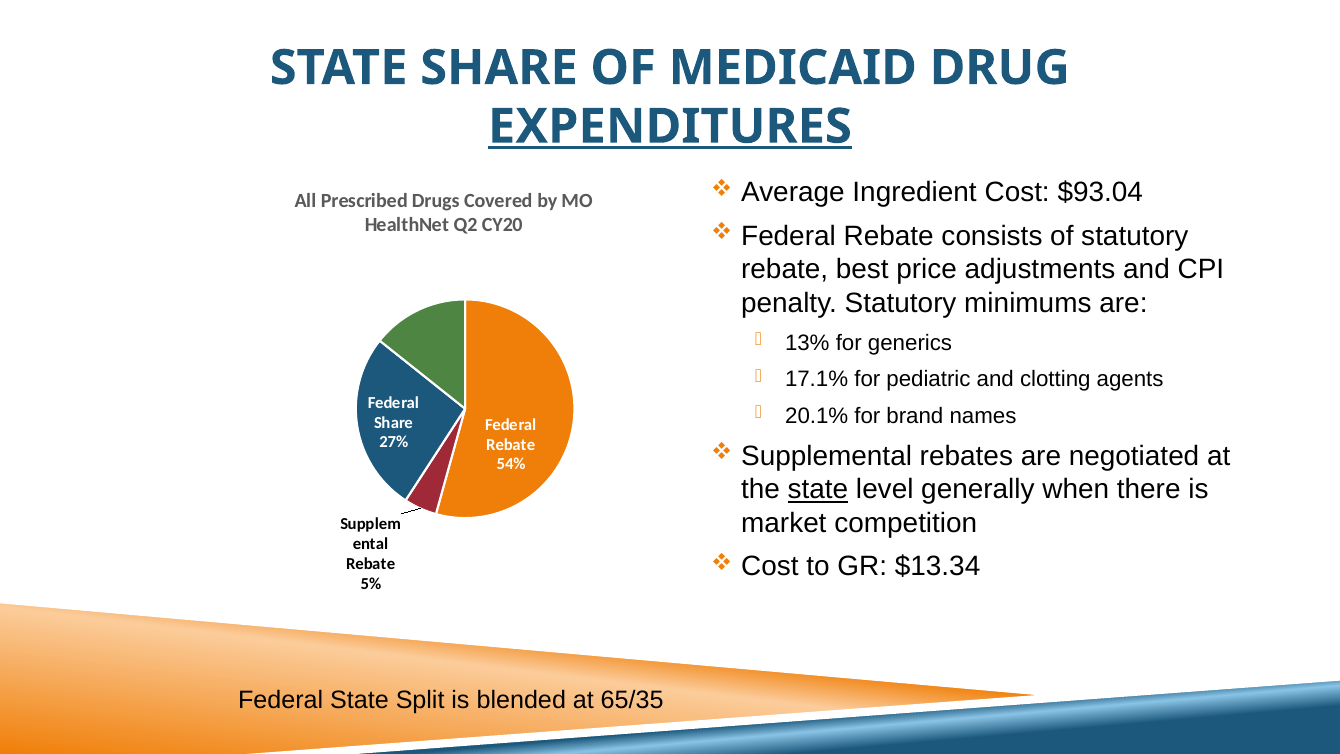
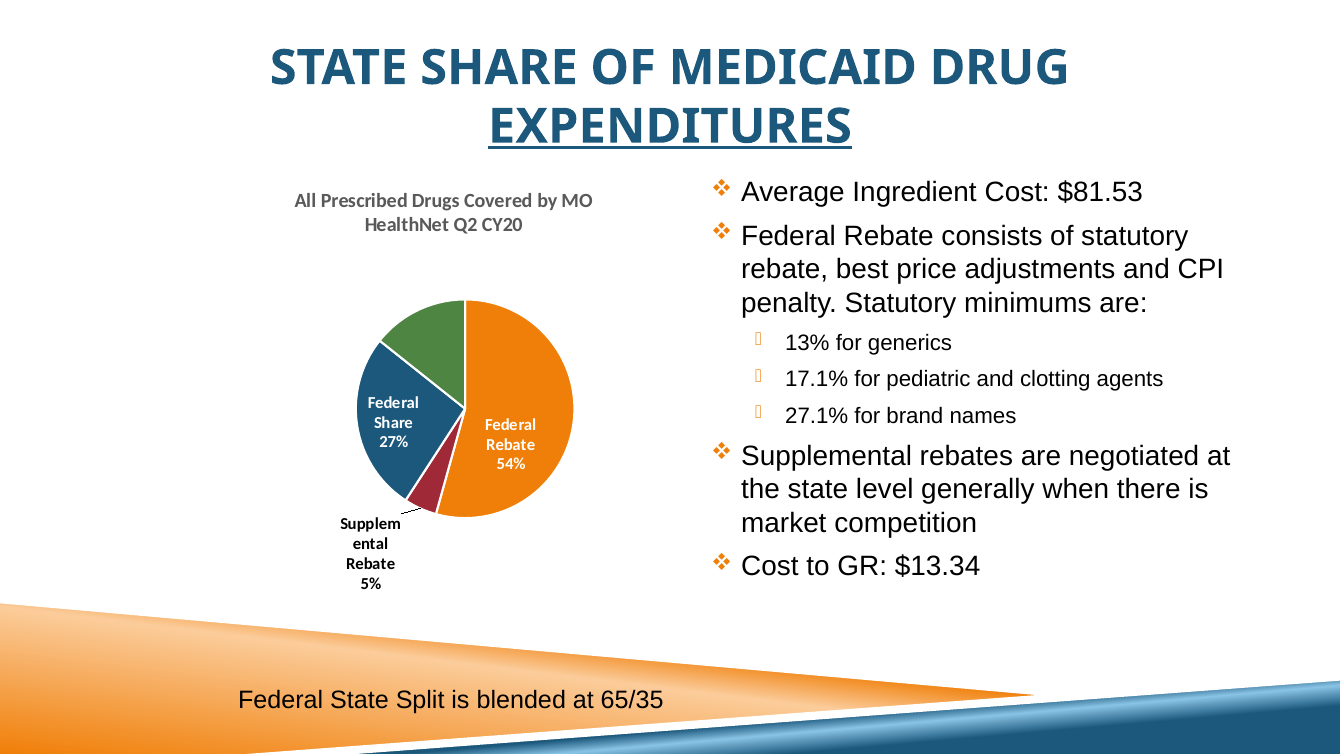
$93.04: $93.04 -> $81.53
20.1%: 20.1% -> 27.1%
state at (818, 489) underline: present -> none
